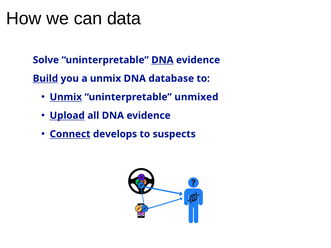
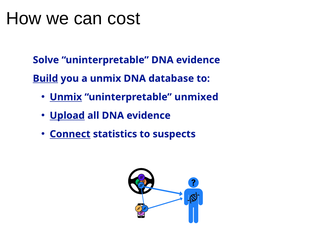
data: data -> cost
DNA at (162, 60) underline: present -> none
develops: develops -> statistics
